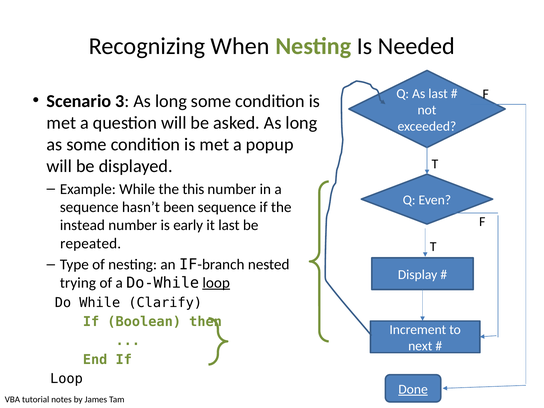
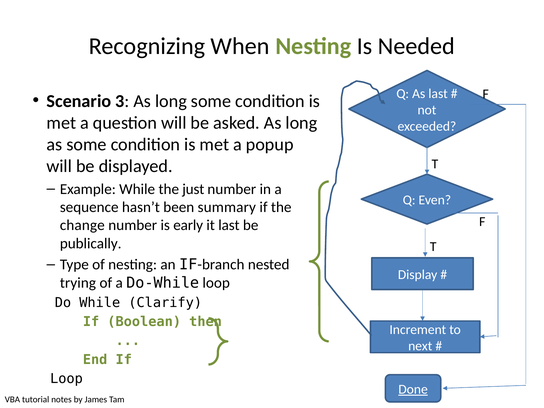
this: this -> just
been sequence: sequence -> summary
instead: instead -> change
repeated: repeated -> publically
loop at (216, 283) underline: present -> none
